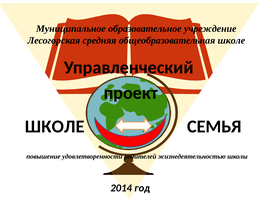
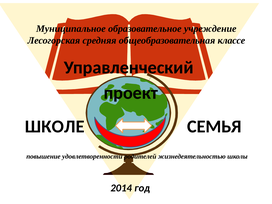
общеобразовательная школе: школе -> классе
